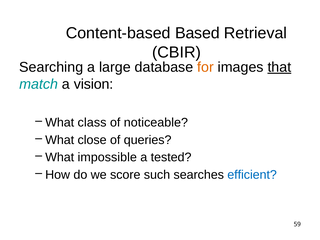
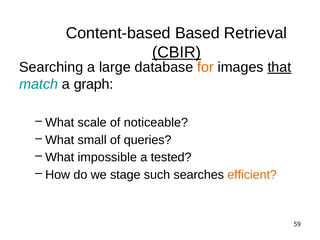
CBIR underline: none -> present
vision: vision -> graph
class: class -> scale
close: close -> small
score: score -> stage
efficient colour: blue -> orange
